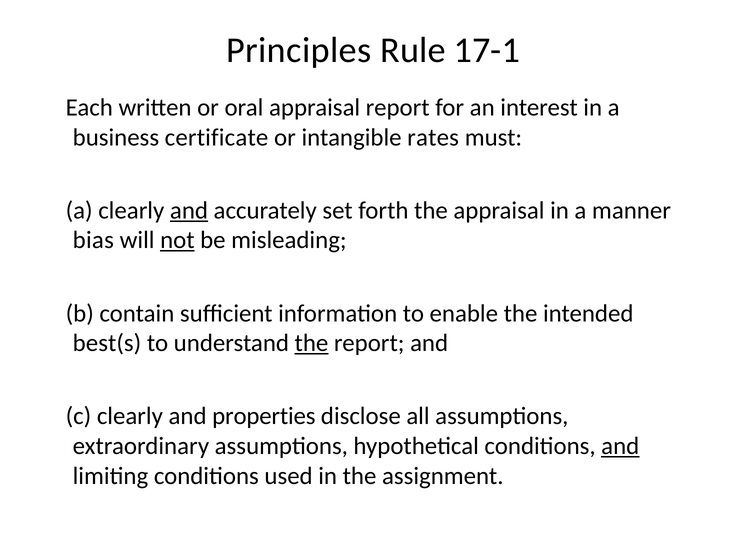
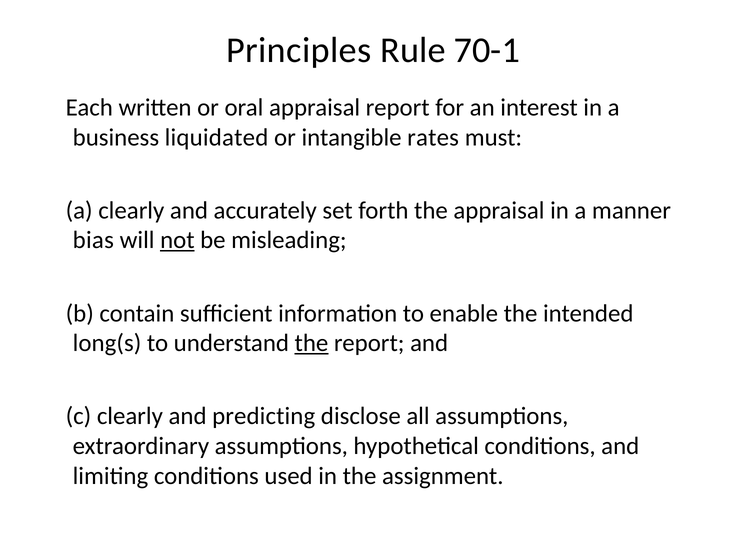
17-1: 17-1 -> 70-1
certificate: certificate -> liquidated
and at (189, 210) underline: present -> none
best(s: best(s -> long(s
properties: properties -> predicting
and at (620, 446) underline: present -> none
